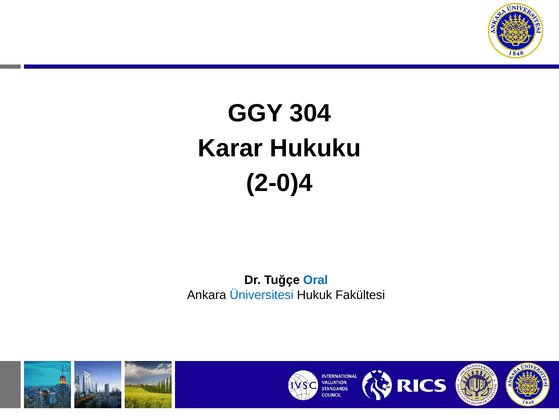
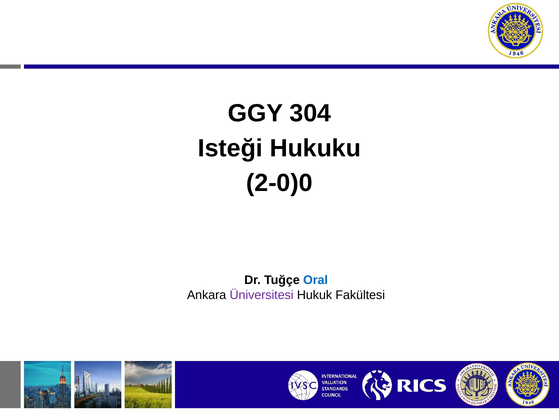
Karar: Karar -> Isteği
2-0)4: 2-0)4 -> 2-0)0
Üniversitesi colour: blue -> purple
